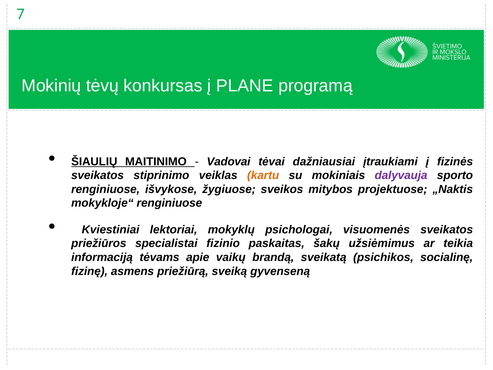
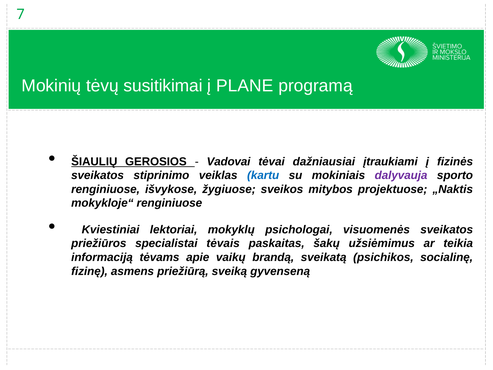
konkursas: konkursas -> susitikimai
MAITINIMO: MAITINIMO -> GEROSIOS
kartu colour: orange -> blue
fizinio: fizinio -> tėvais
